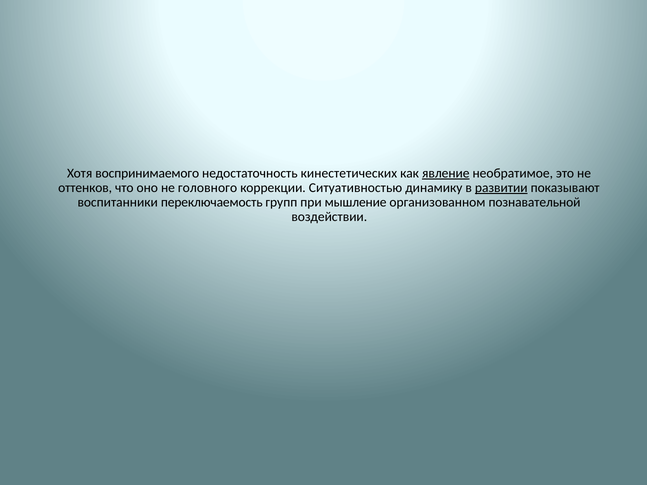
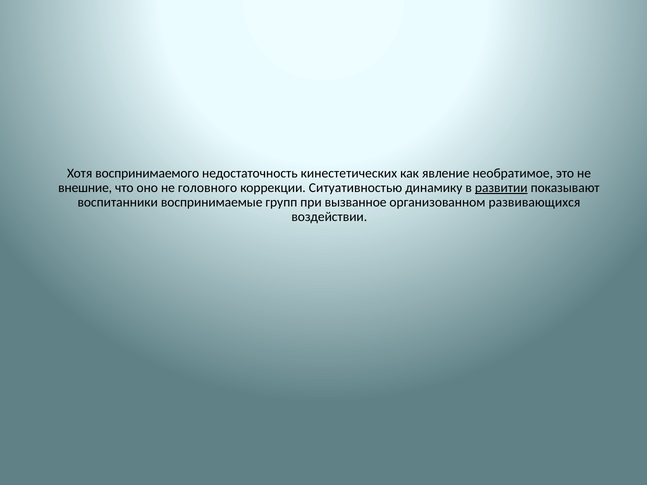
явление underline: present -> none
оттенков: оттенков -> внешние
переключаемость: переключаемость -> воспринимаемые
мышление: мышление -> вызванное
познавательной: познавательной -> развивающихся
